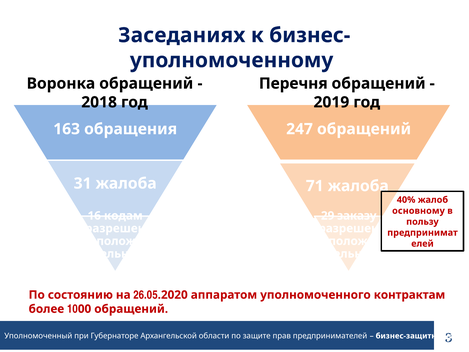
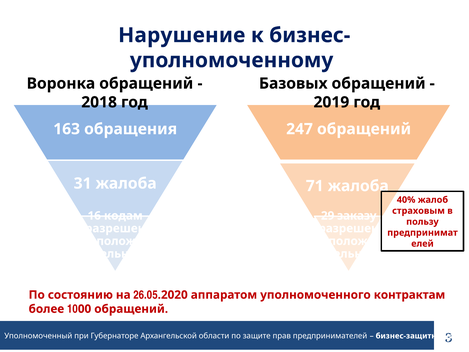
Заседаниях: Заседаниях -> Нарушение
Перечня: Перечня -> Базовых
основному: основному -> страховым
